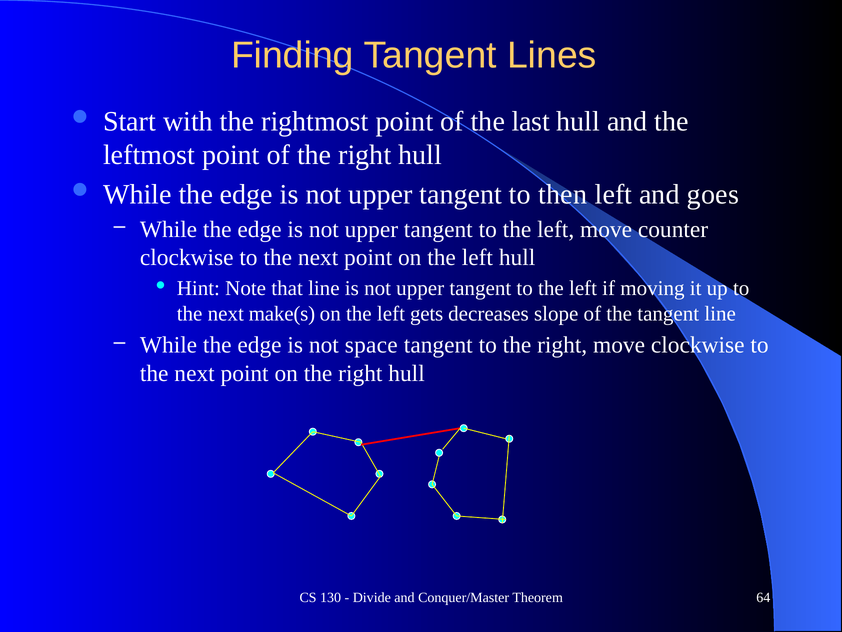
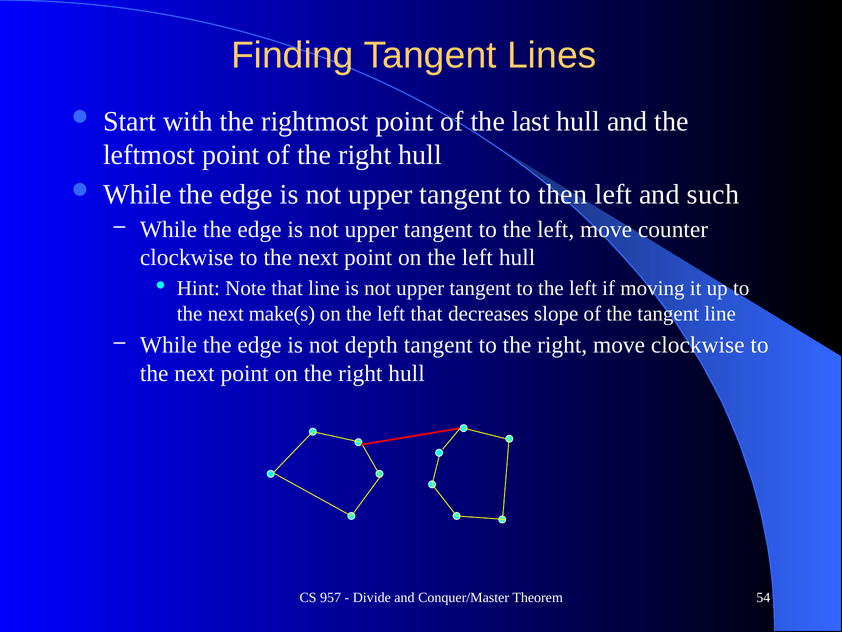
goes: goes -> such
left gets: gets -> that
space: space -> depth
130: 130 -> 957
64: 64 -> 54
